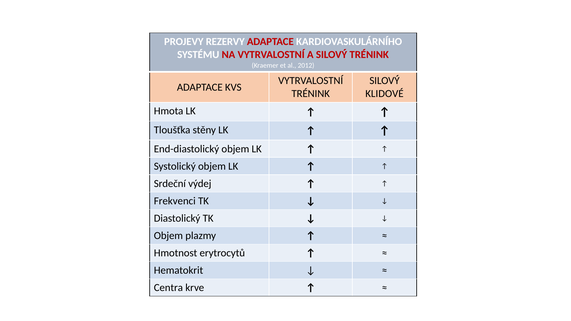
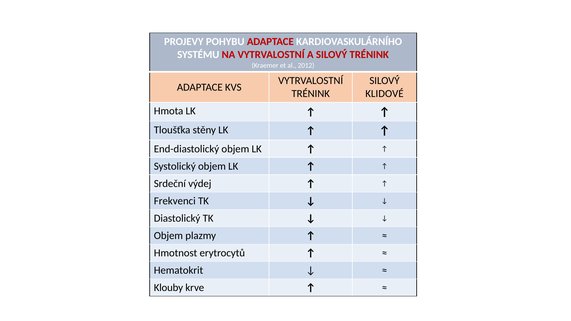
REZERVY: REZERVY -> POHYBU
Centra: Centra -> Klouby
